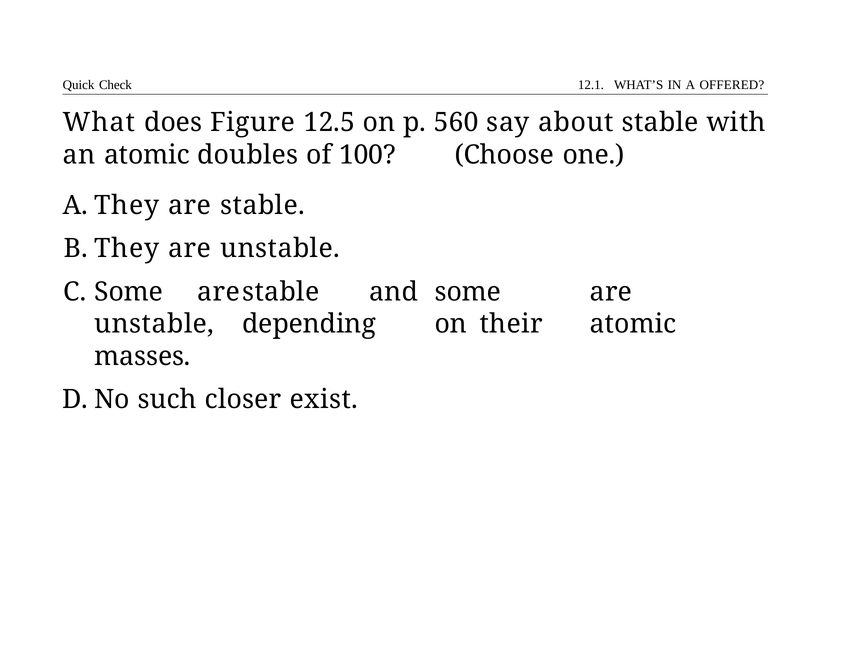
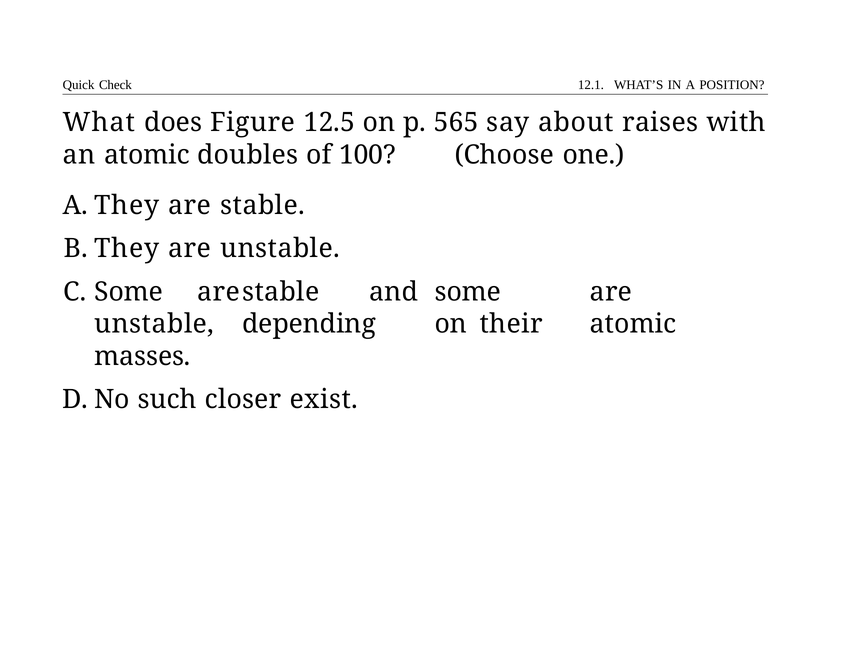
OFFERED: OFFERED -> POSITION
560: 560 -> 565
about stable: stable -> raises
